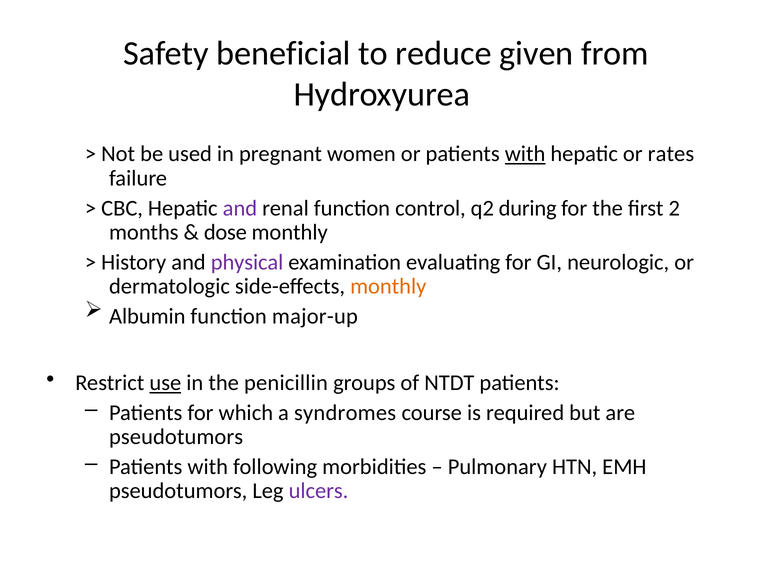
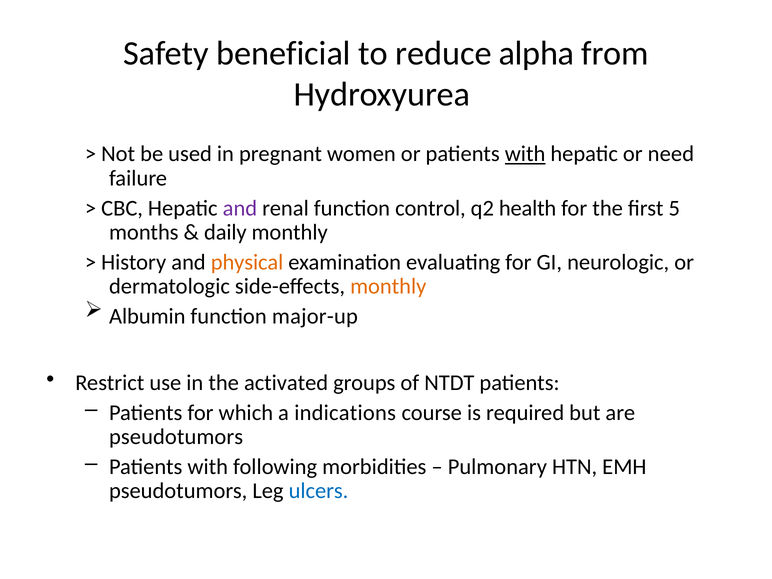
given: given -> alpha
rates: rates -> need
during: during -> health
2: 2 -> 5
dose: dose -> daily
physical colour: purple -> orange
use underline: present -> none
penicillin: penicillin -> activated
syndromes: syndromes -> indications
ulcers colour: purple -> blue
